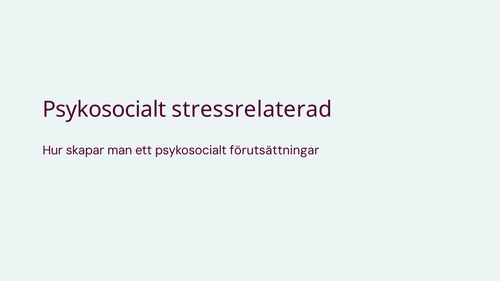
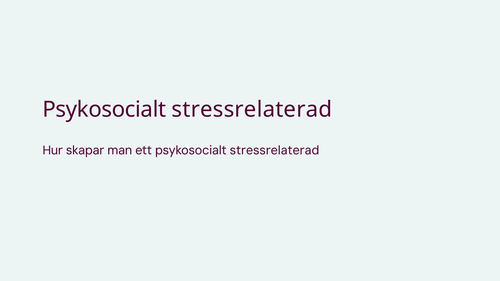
ett psykosocialt förutsättningar: förutsättningar -> stressrelaterad
